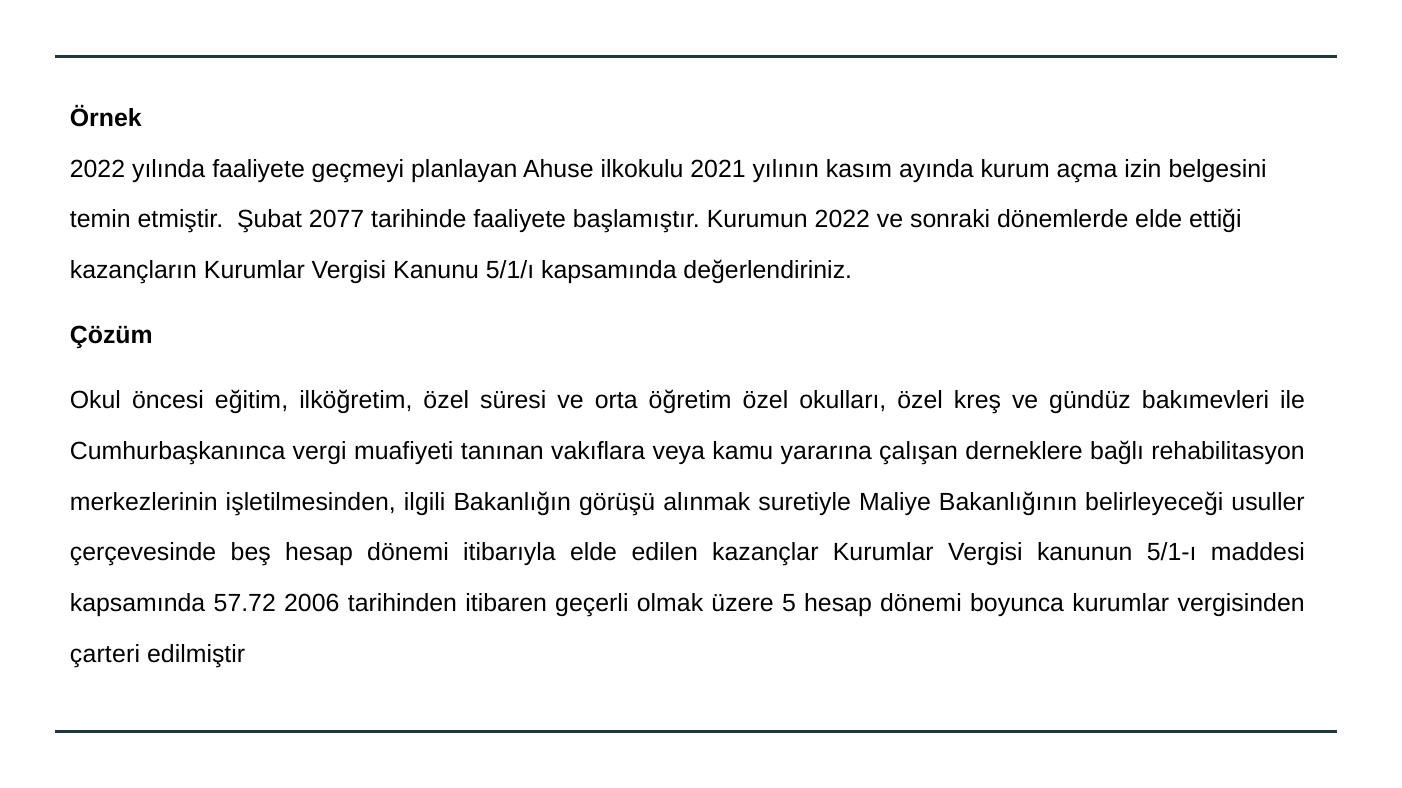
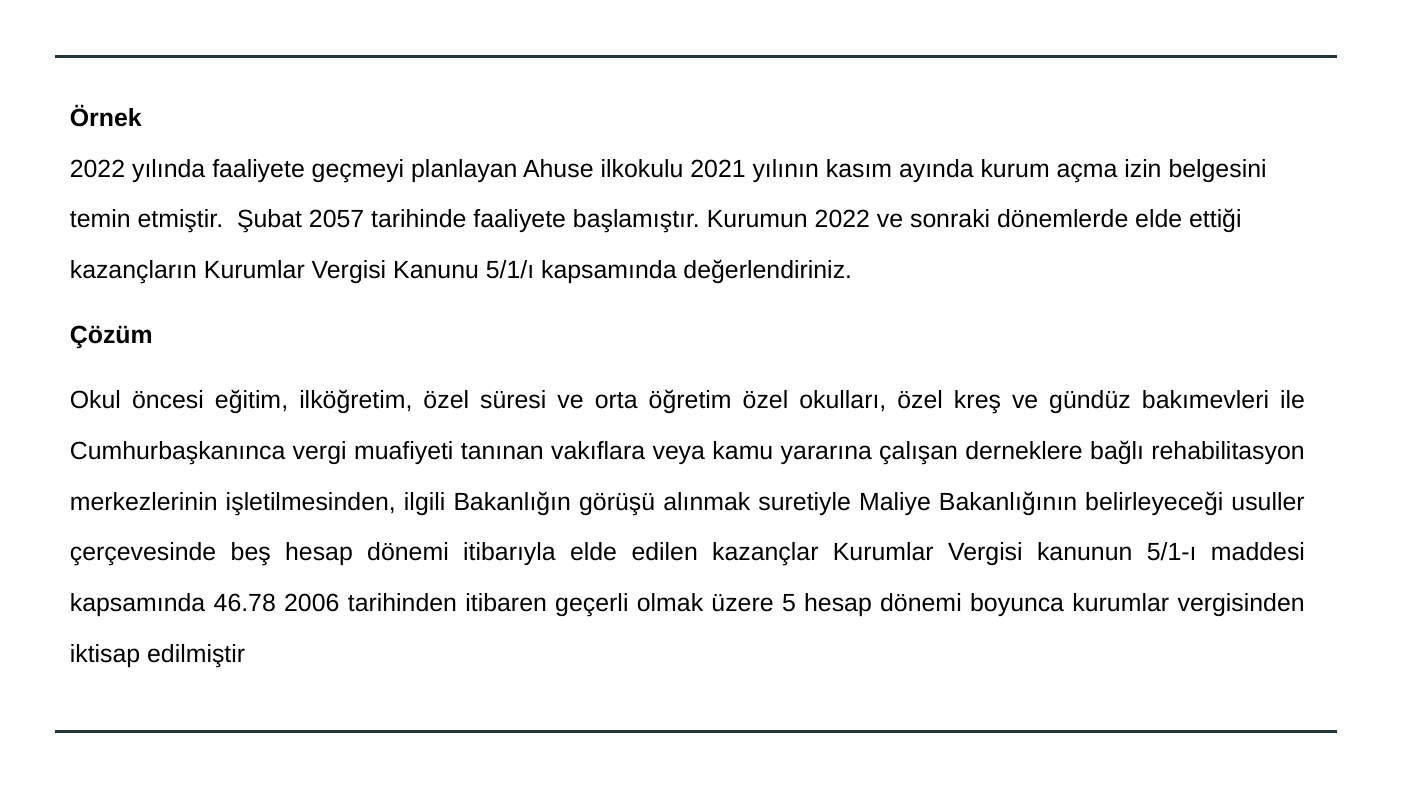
2077: 2077 -> 2057
57.72: 57.72 -> 46.78
çarteri: çarteri -> iktisap
